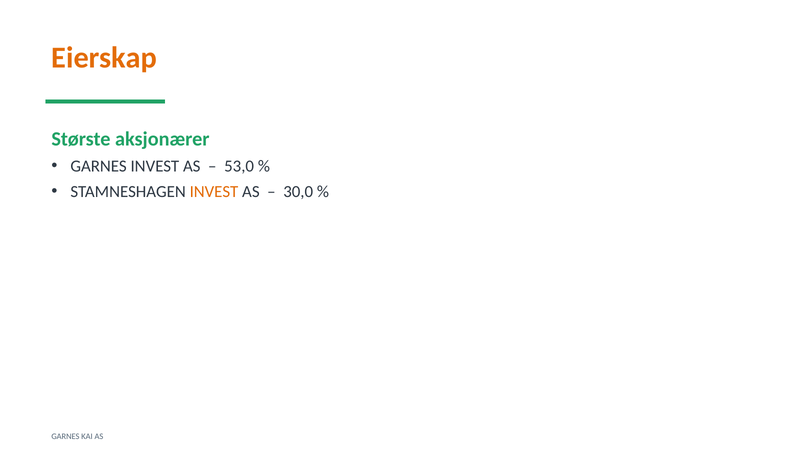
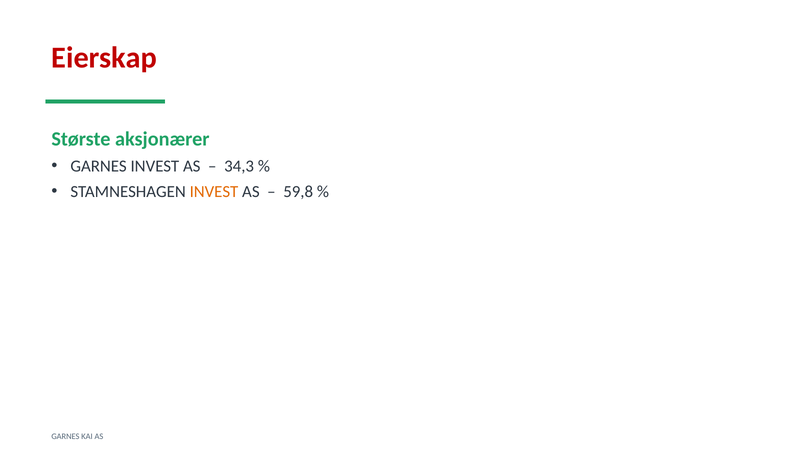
Eierskap colour: orange -> red
53,0: 53,0 -> 34,3
30,0: 30,0 -> 59,8
